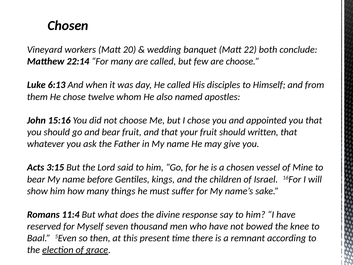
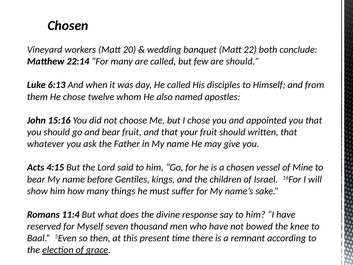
are choose: choose -> should
3:15: 3:15 -> 4:15
